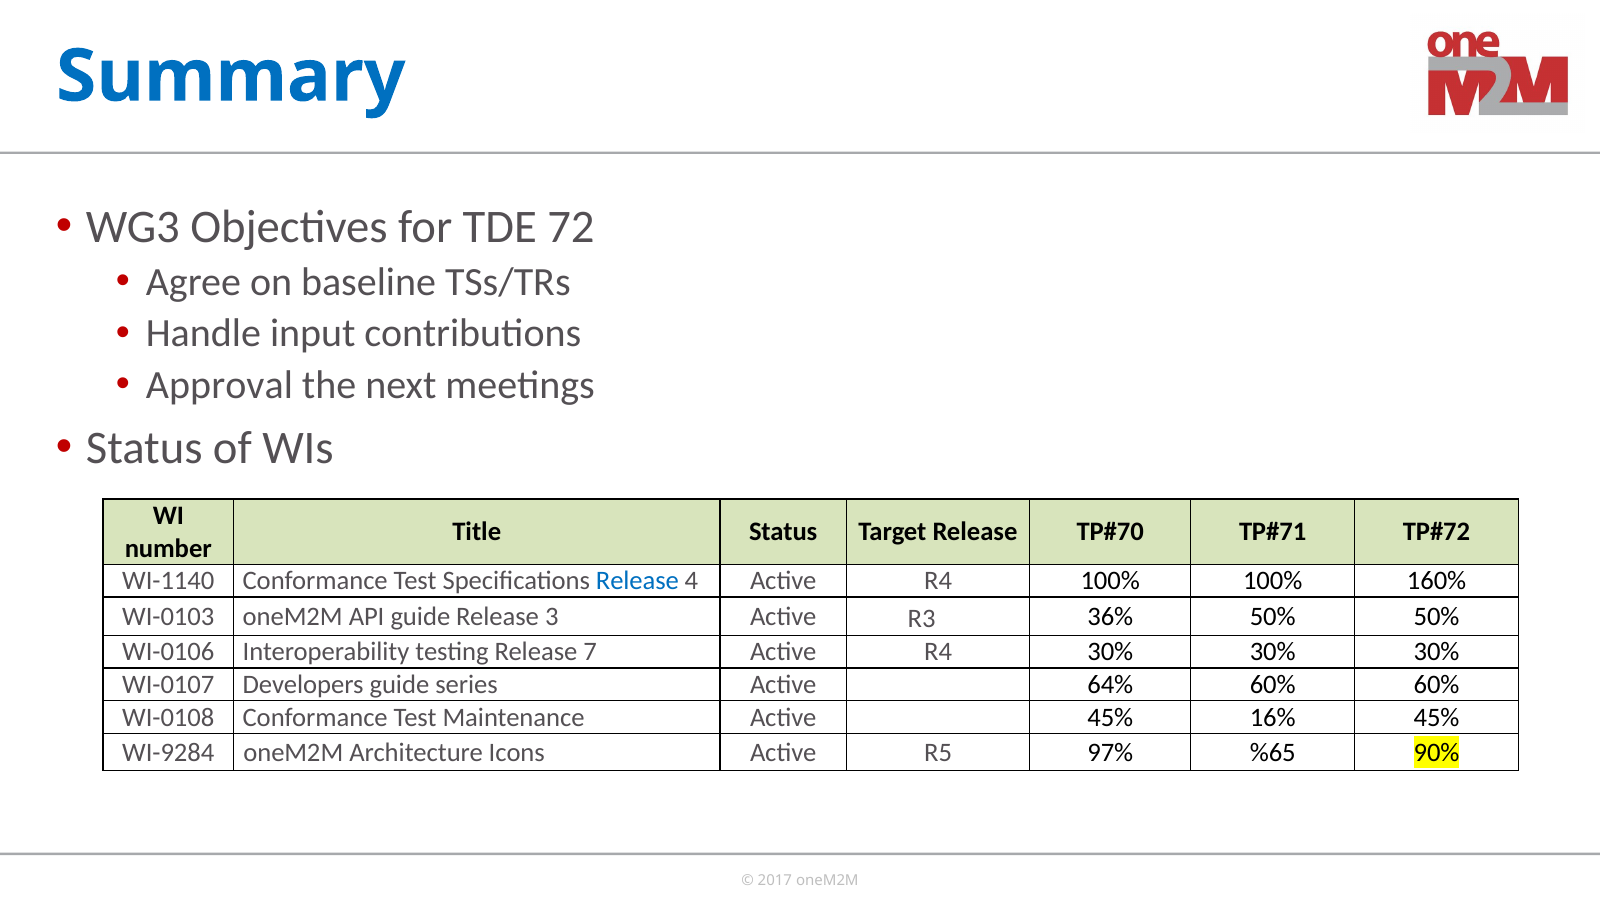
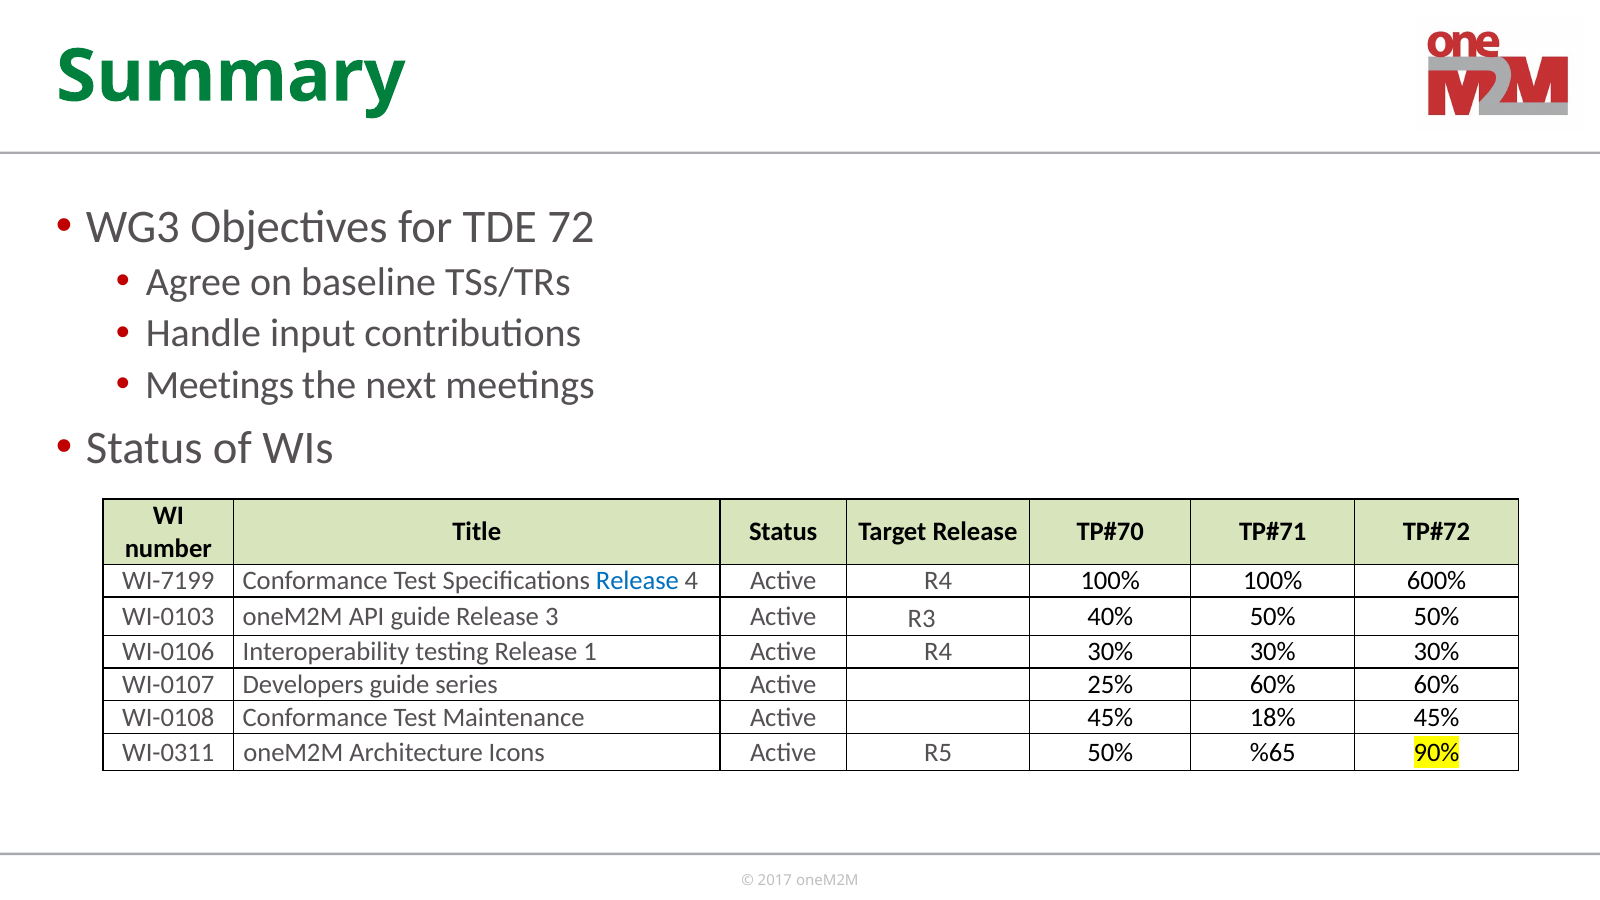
Summary colour: blue -> green
Approval at (219, 385): Approval -> Meetings
WI-1140: WI-1140 -> WI-7199
160%: 160% -> 600%
36%: 36% -> 40%
7: 7 -> 1
64%: 64% -> 25%
16%: 16% -> 18%
WI-9284: WI-9284 -> WI-0311
R5 97%: 97% -> 50%
